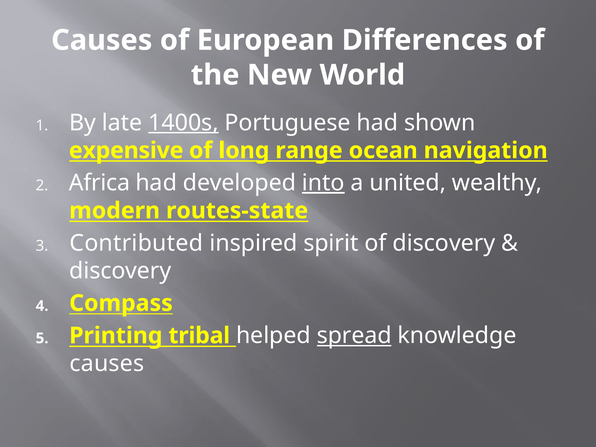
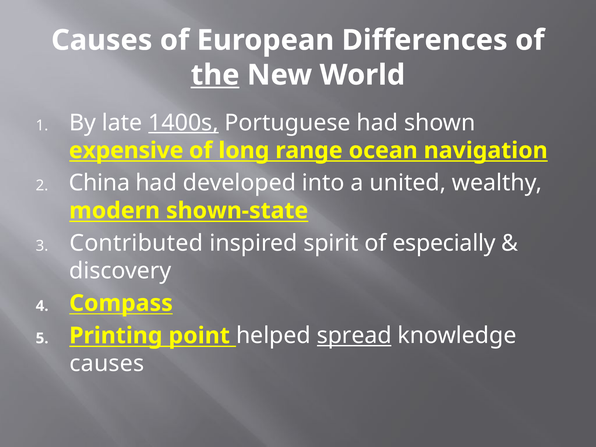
the underline: none -> present
Africa: Africa -> China
into underline: present -> none
routes-state: routes-state -> shown-state
of discovery: discovery -> especially
tribal: tribal -> point
